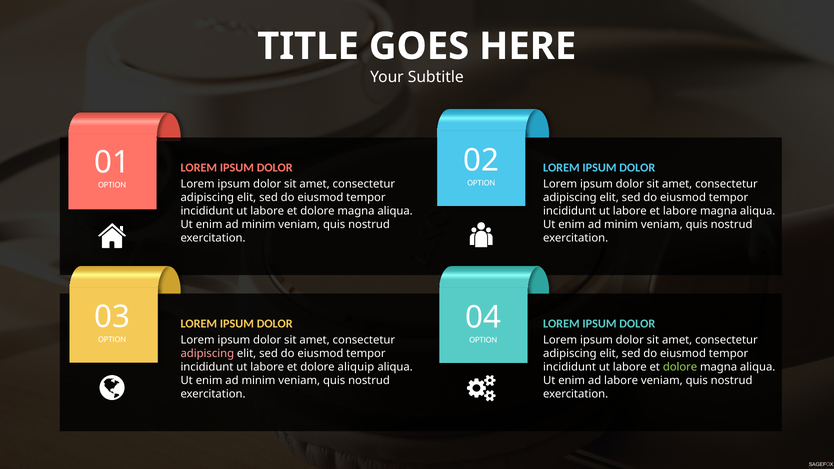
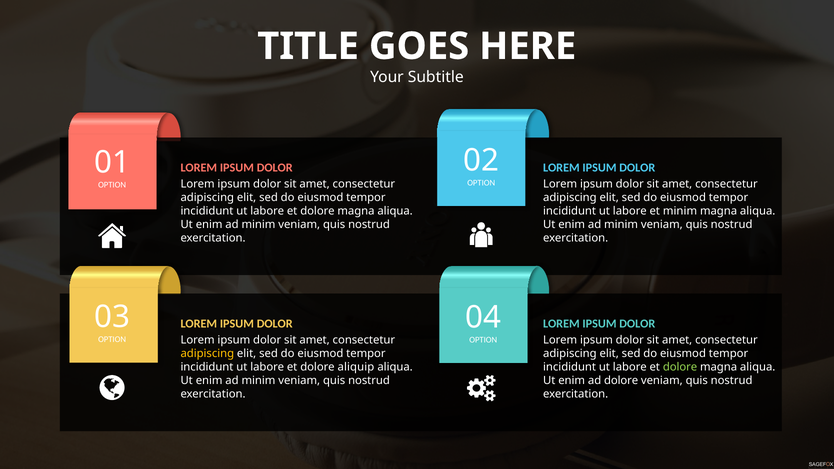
et labore: labore -> minim
adipiscing at (207, 354) colour: pink -> yellow
ad labore: labore -> dolore
